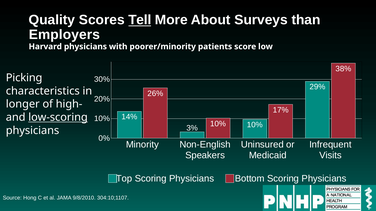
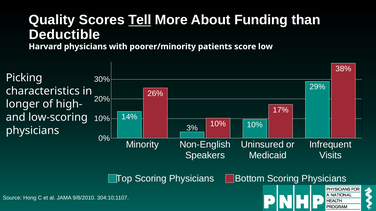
Surveys: Surveys -> Funding
Employers: Employers -> Deductible
low-scoring underline: present -> none
